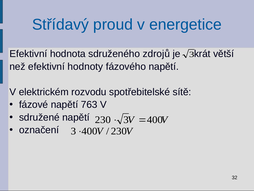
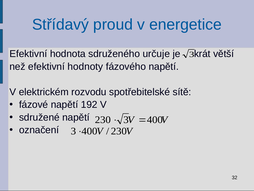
zdrojů: zdrojů -> určuje
763: 763 -> 192
